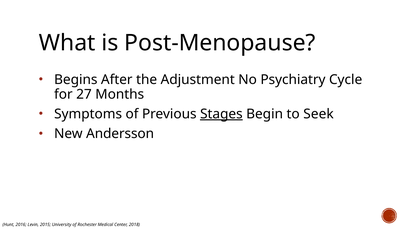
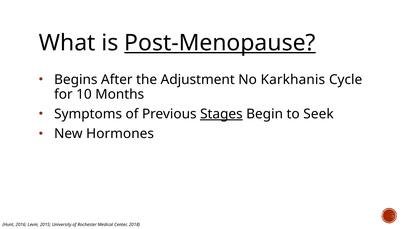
Post-Menopause underline: none -> present
Psychiatry: Psychiatry -> Karkhanis
27: 27 -> 10
Andersson: Andersson -> Hormones
